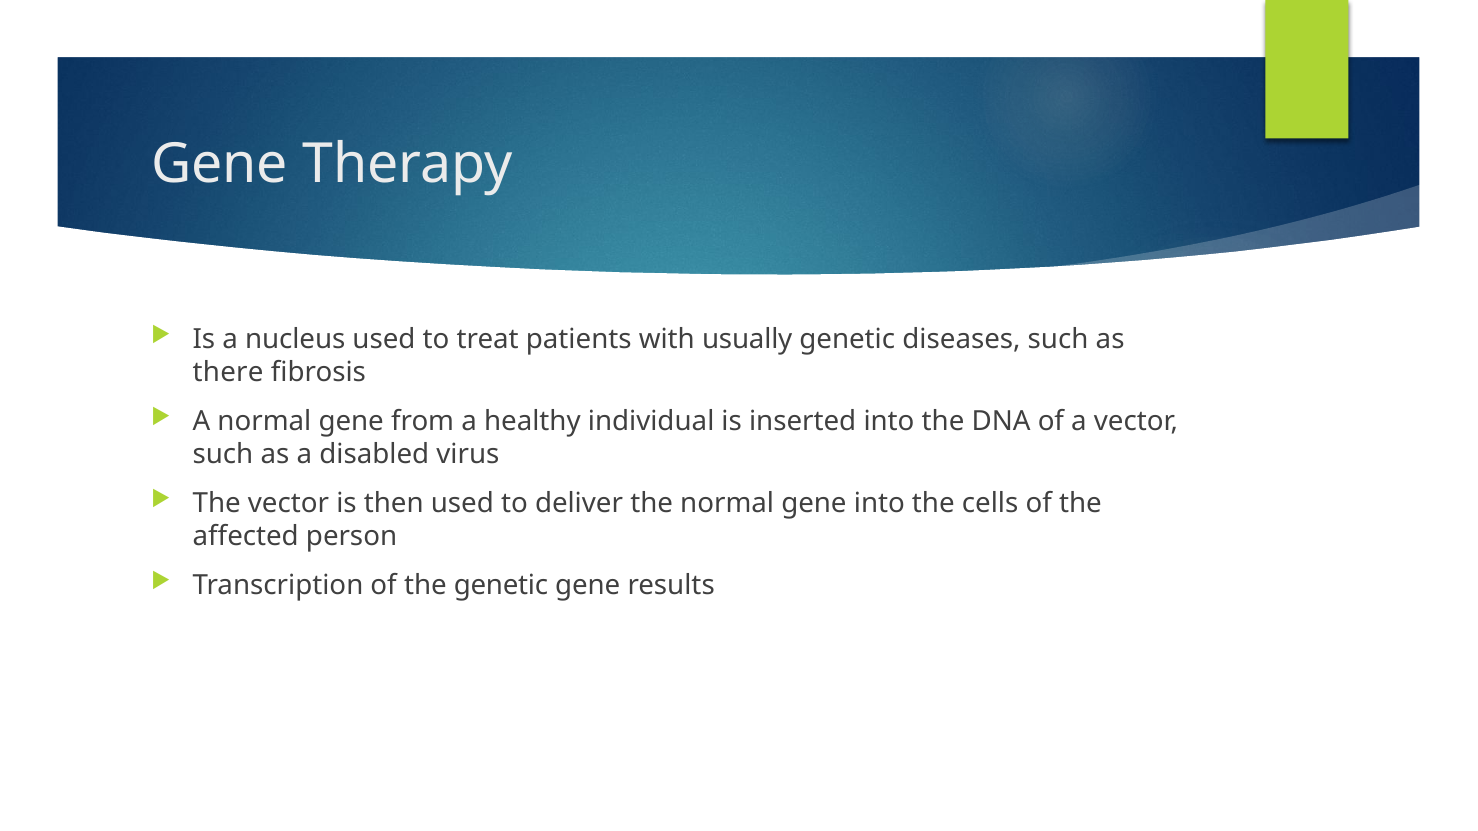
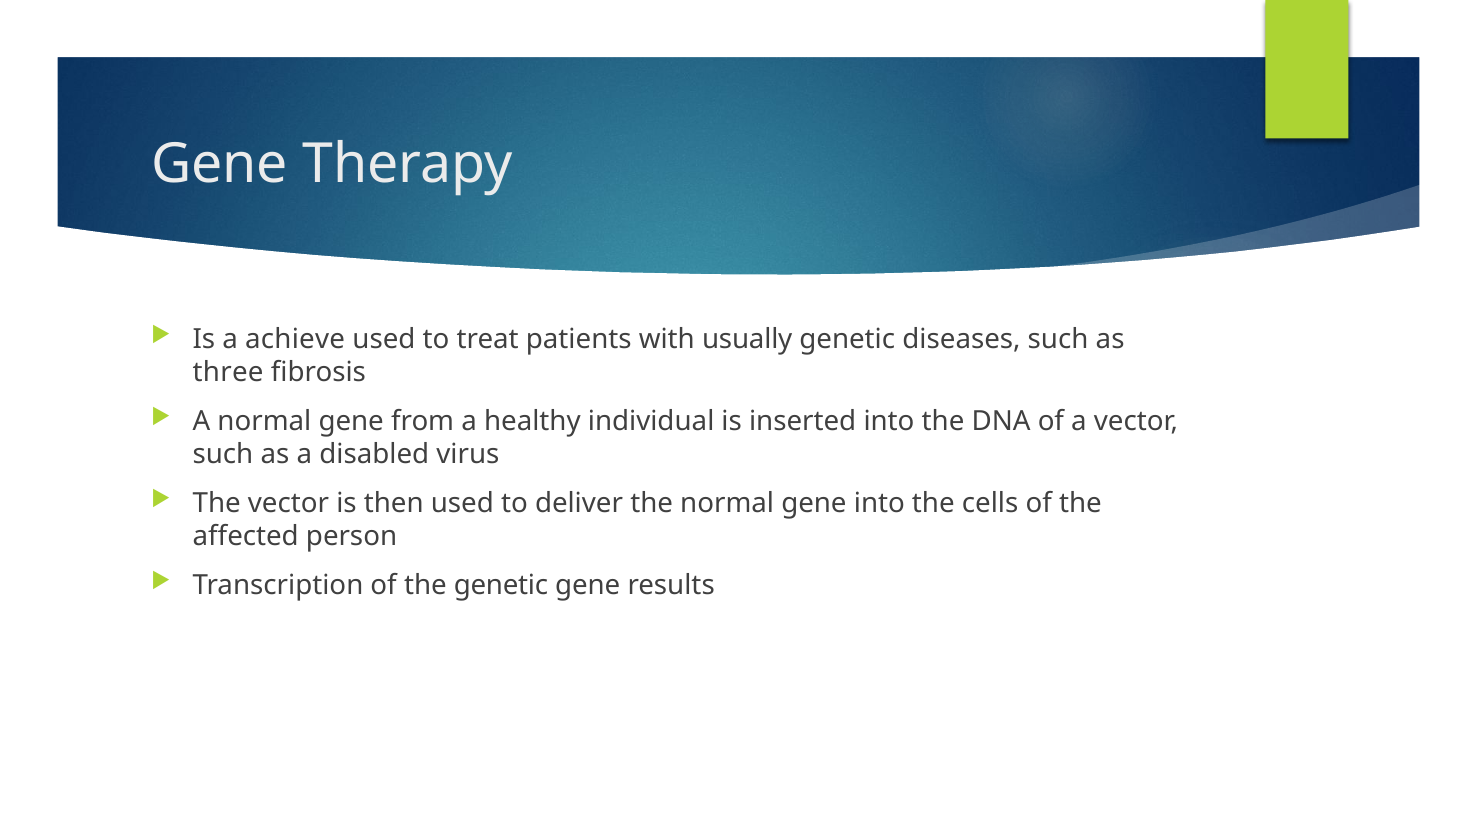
nucleus: nucleus -> achieve
there: there -> three
